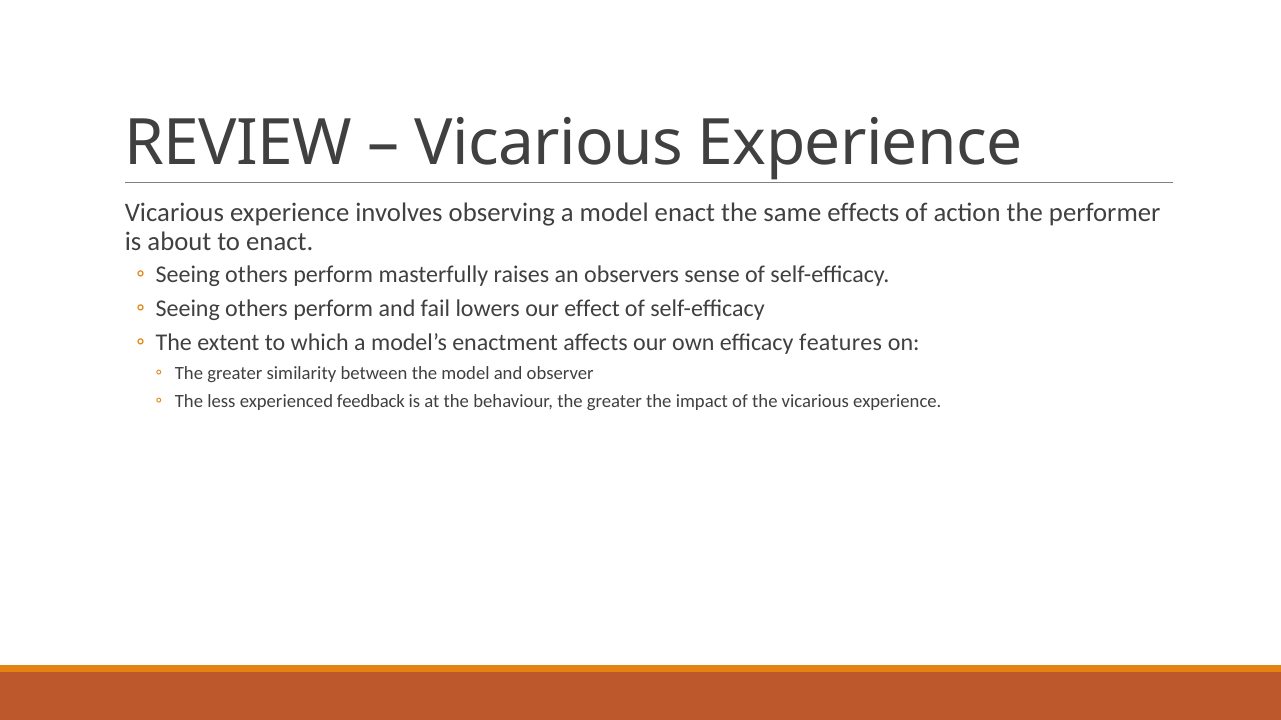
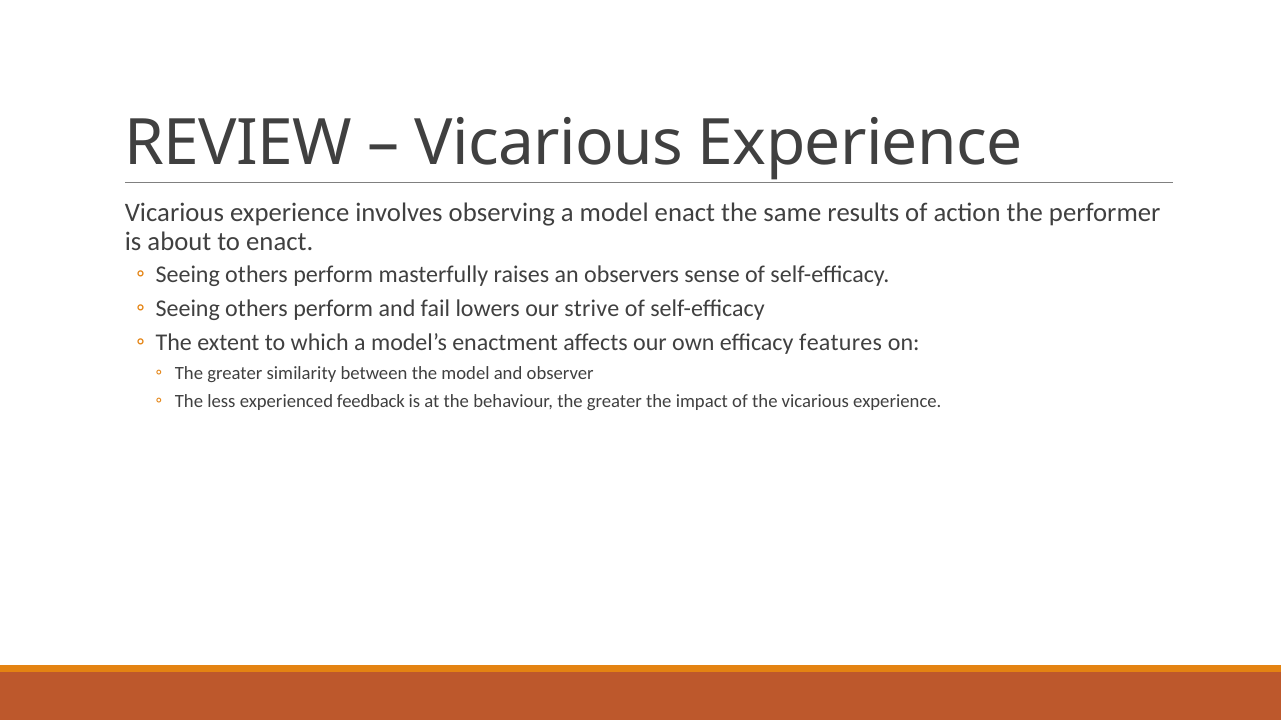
effects: effects -> results
effect: effect -> strive
